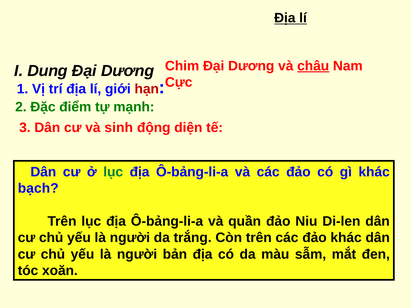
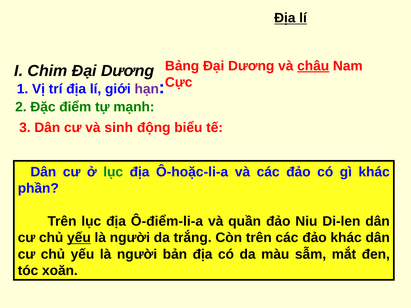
Chim: Chim -> Bảng
Dung: Dung -> Chim
hạn colour: red -> purple
diện: diện -> biểu
Ô-bảng-li-a at (192, 172): Ô-bảng-li-a -> Ô-hoặc-li-a
bạch: bạch -> phần
Trên lục địa Ô-bảng-li-a: Ô-bảng-li-a -> Ô-điểm-li-a
yếu at (79, 238) underline: none -> present
